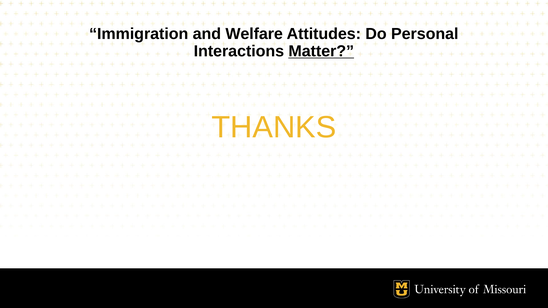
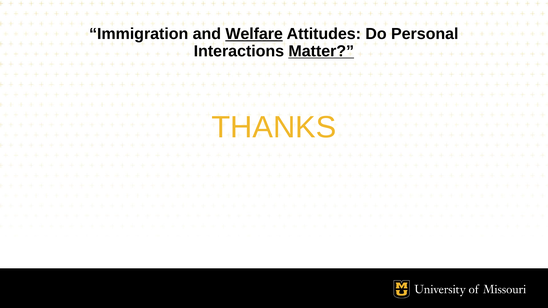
Welfare underline: none -> present
